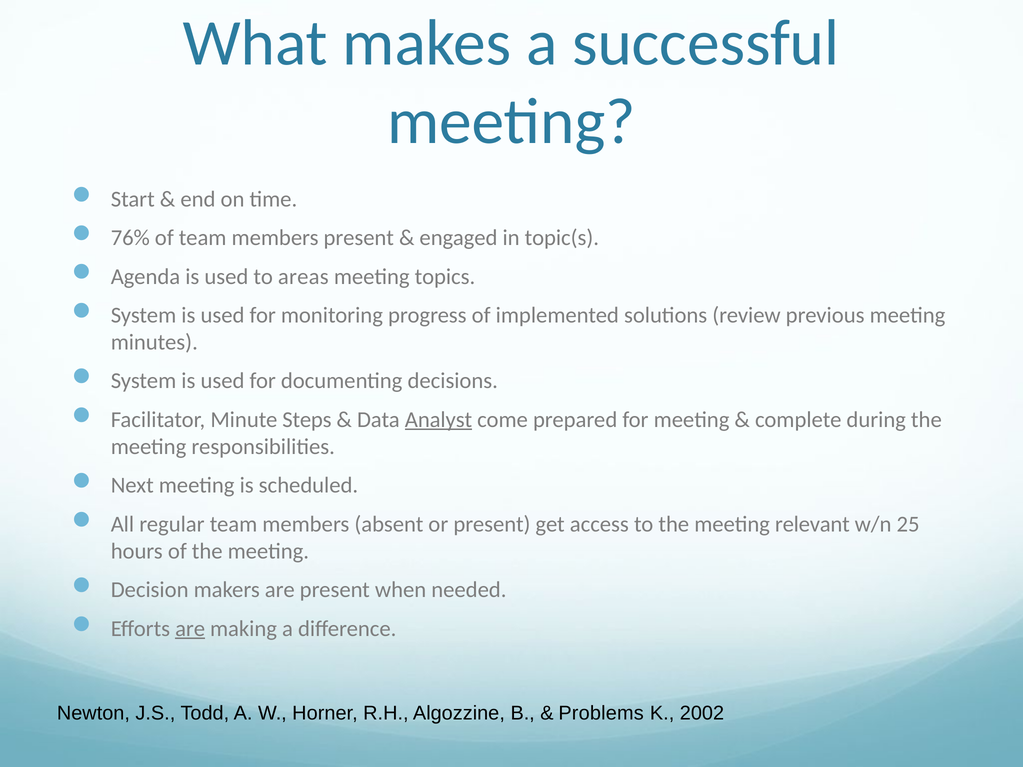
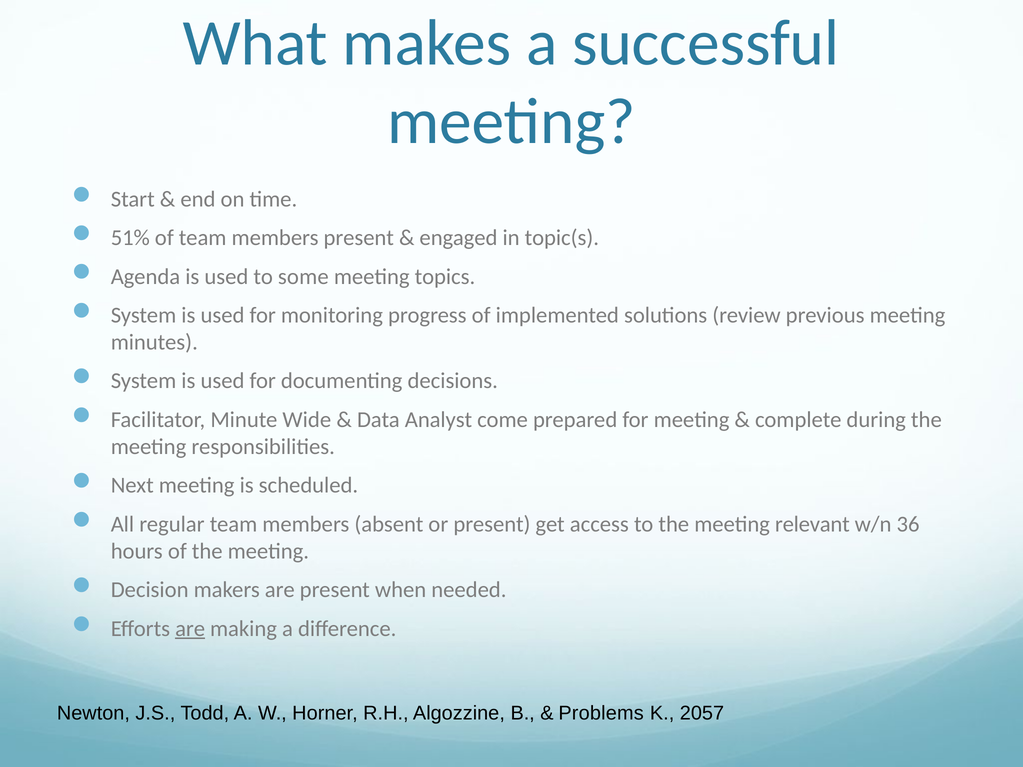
76%: 76% -> 51%
areas: areas -> some
Steps: Steps -> Wide
Analyst underline: present -> none
25: 25 -> 36
2002: 2002 -> 2057
